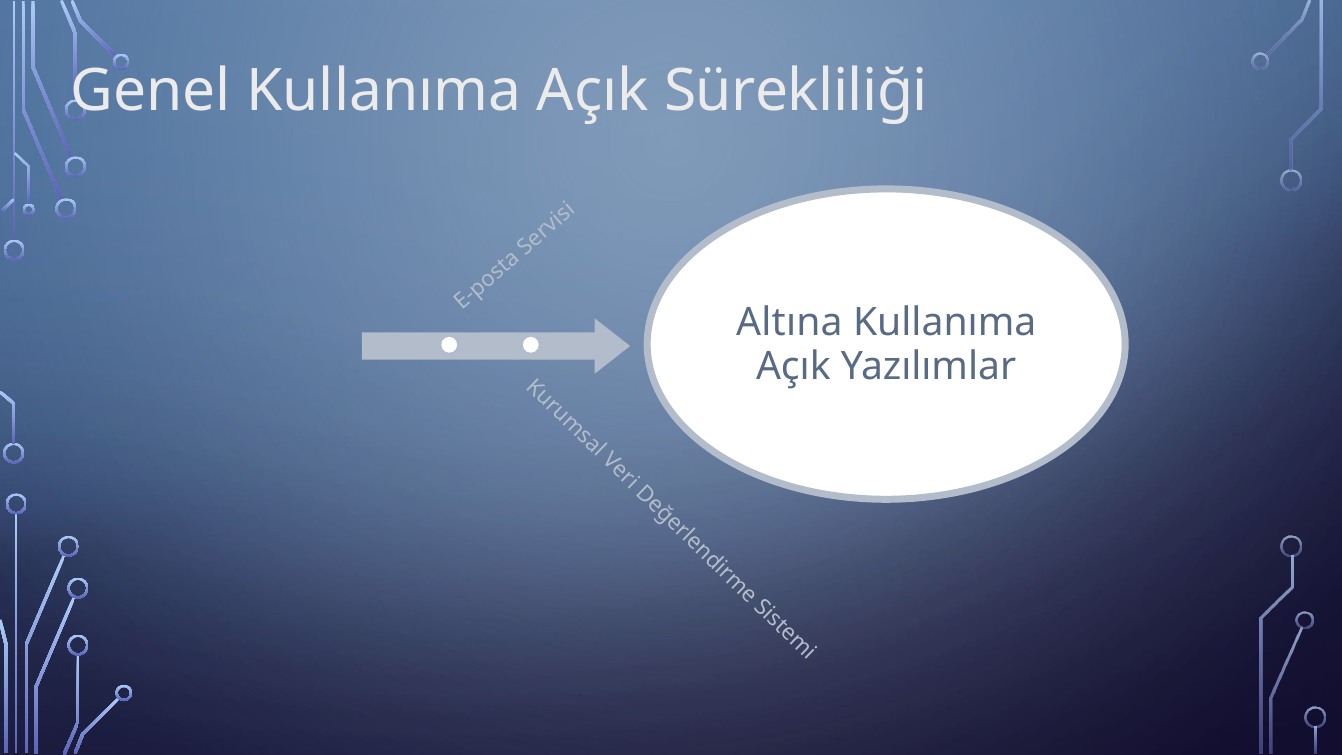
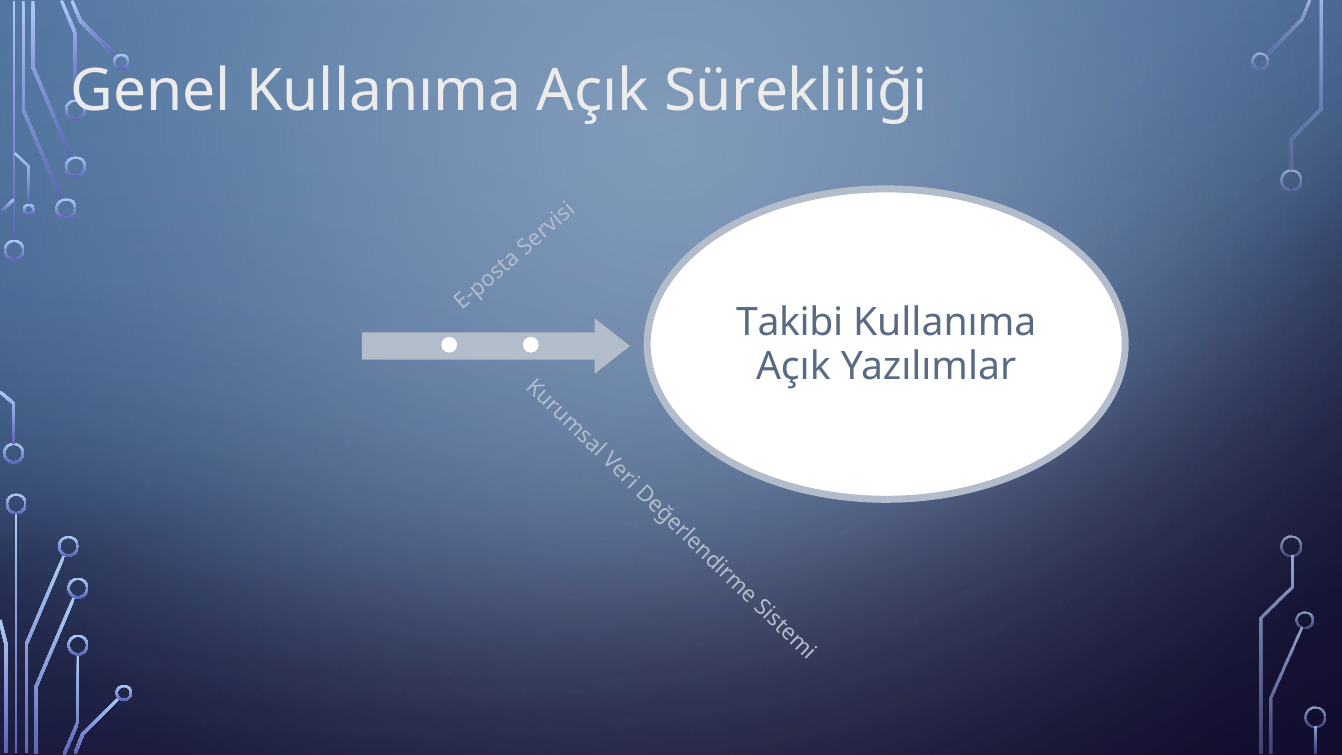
Altına: Altına -> Takibi
